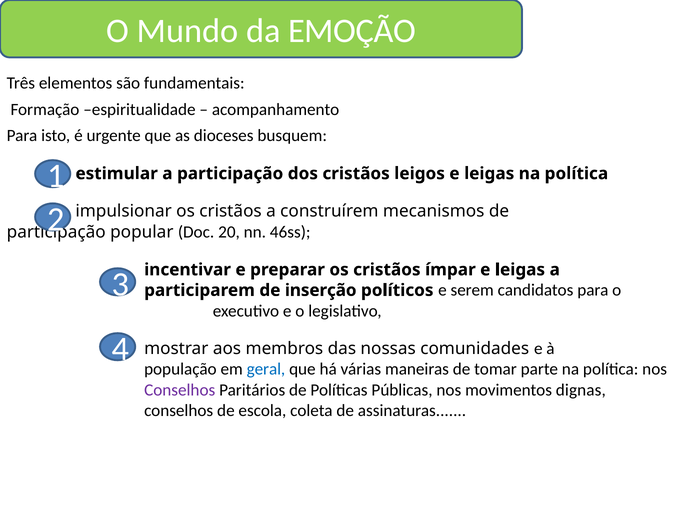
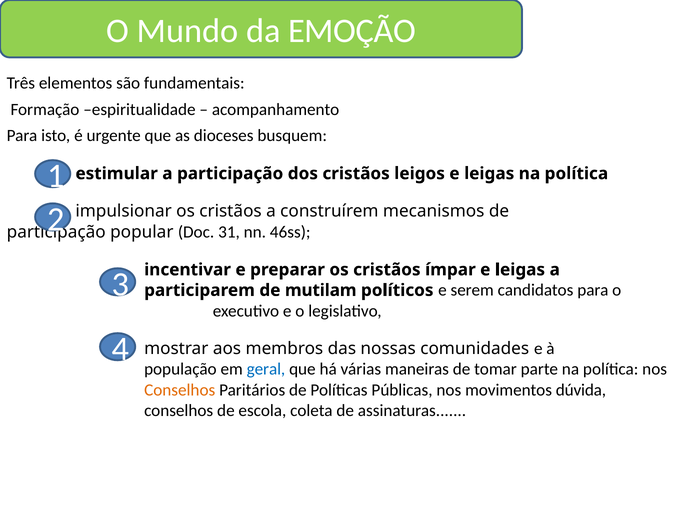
20: 20 -> 31
inserção: inserção -> mutilam
Conselhos at (180, 390) colour: purple -> orange
dignas: dignas -> dúvida
